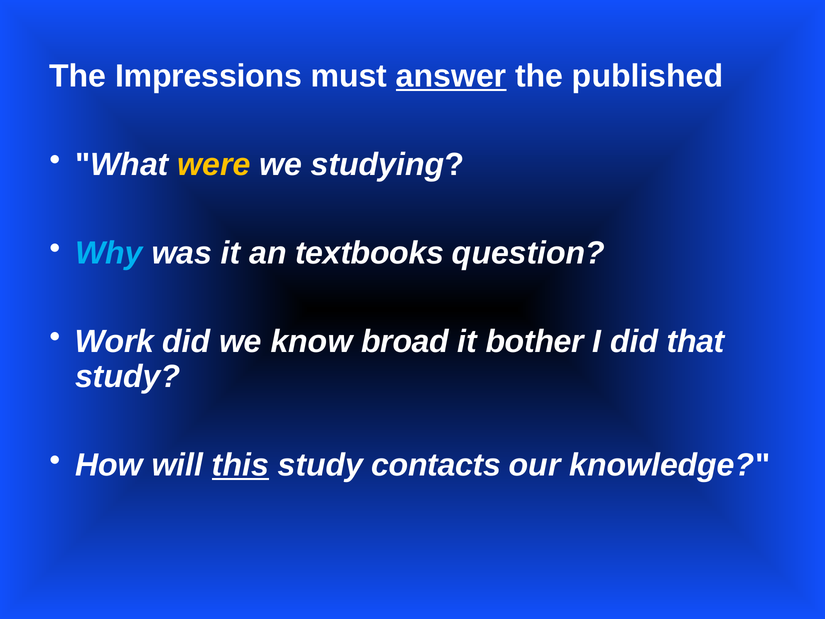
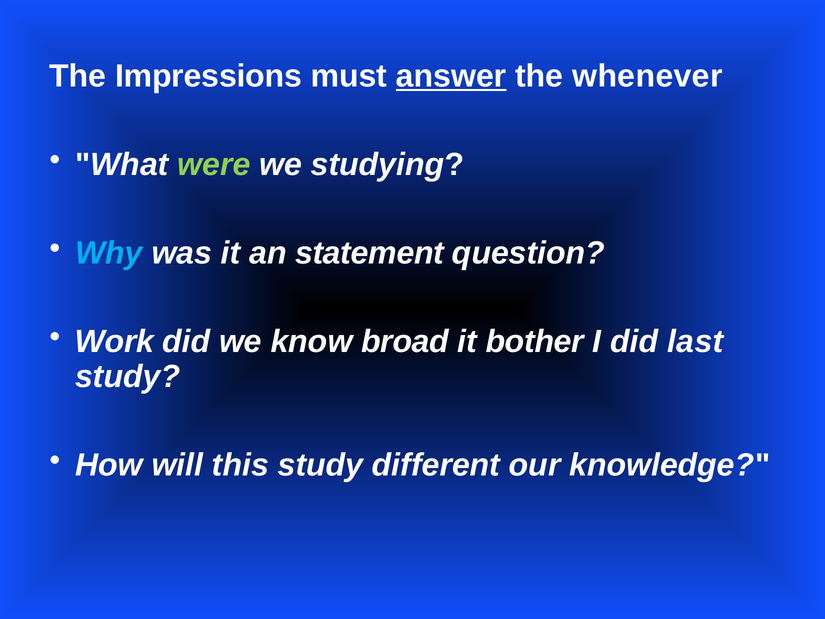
published: published -> whenever
were colour: yellow -> light green
textbooks: textbooks -> statement
that: that -> last
this underline: present -> none
contacts: contacts -> different
